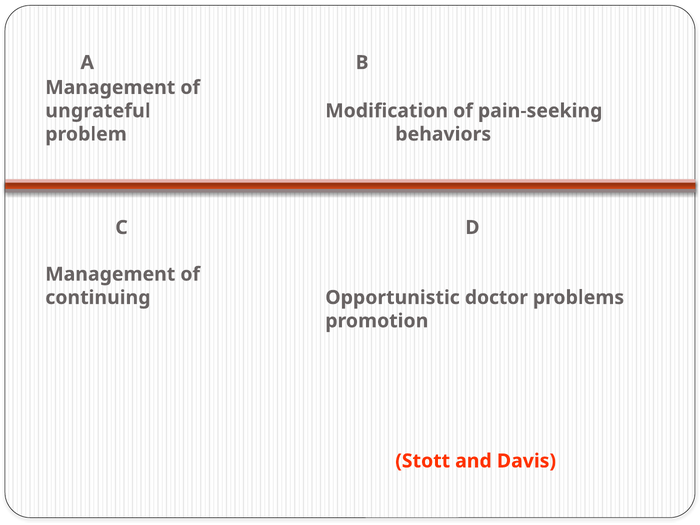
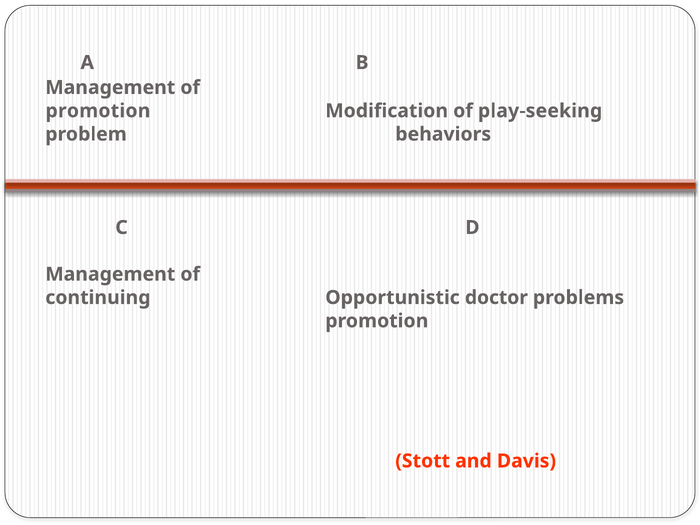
ungrateful at (98, 111): ungrateful -> promotion
pain-seeking: pain-seeking -> play-seeking
